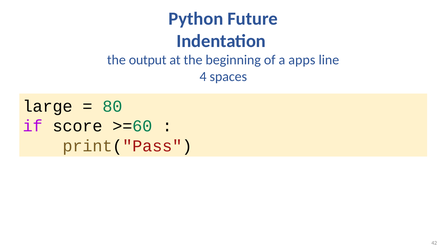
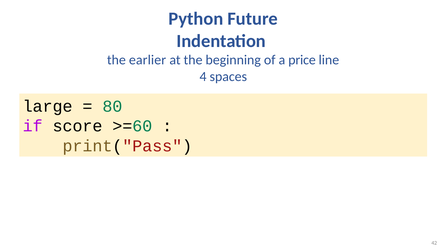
output: output -> earlier
apps: apps -> price
